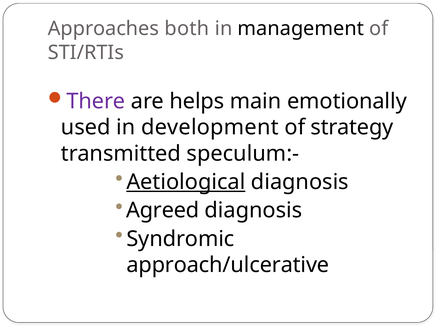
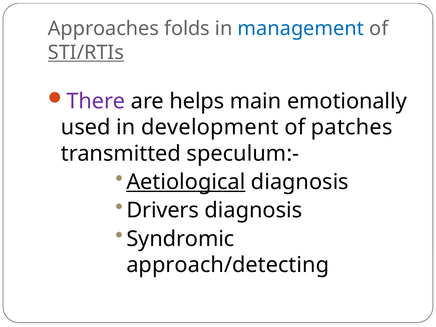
both: both -> folds
management colour: black -> blue
STI/RTIs underline: none -> present
strategy: strategy -> patches
Agreed: Agreed -> Drivers
approach/ulcerative: approach/ulcerative -> approach/detecting
